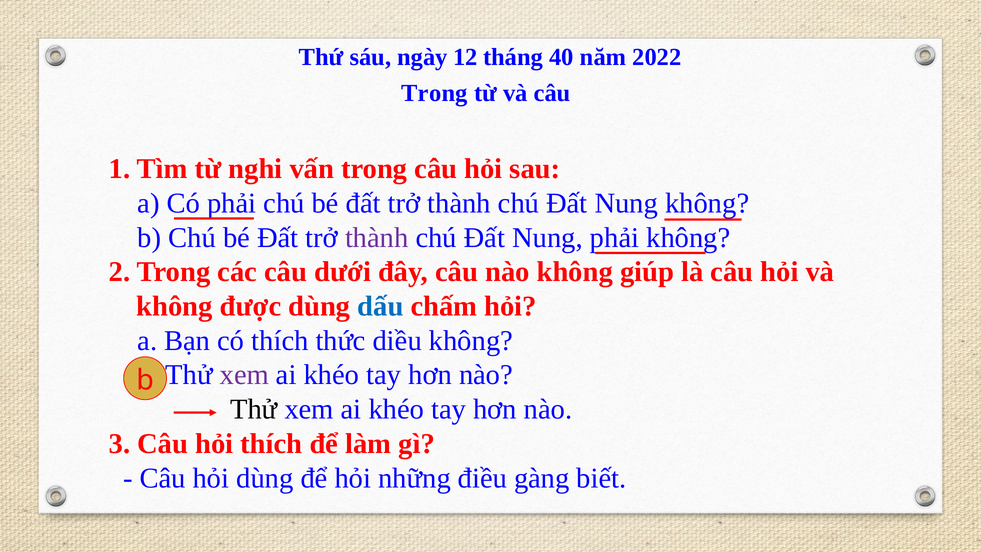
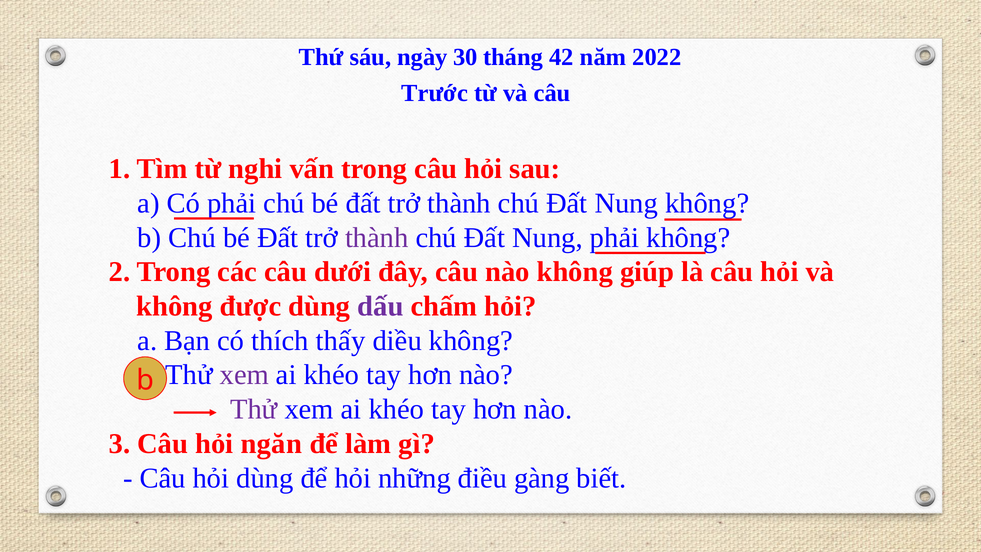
12: 12 -> 30
40: 40 -> 42
Trong at (435, 93): Trong -> Trước
dấu colour: blue -> purple
thức: thức -> thấy
Thử at (254, 409) colour: black -> purple
hỏi thích: thích -> ngăn
